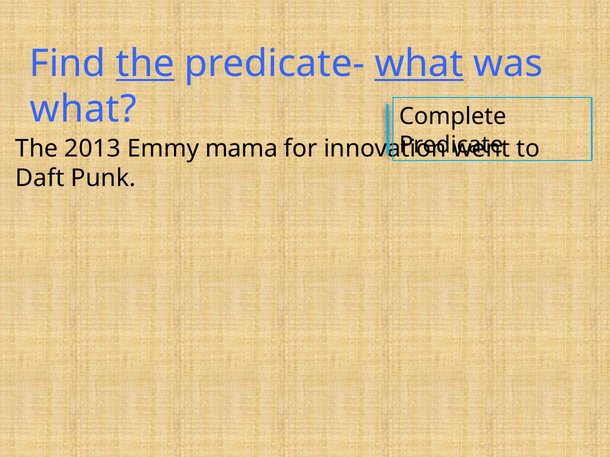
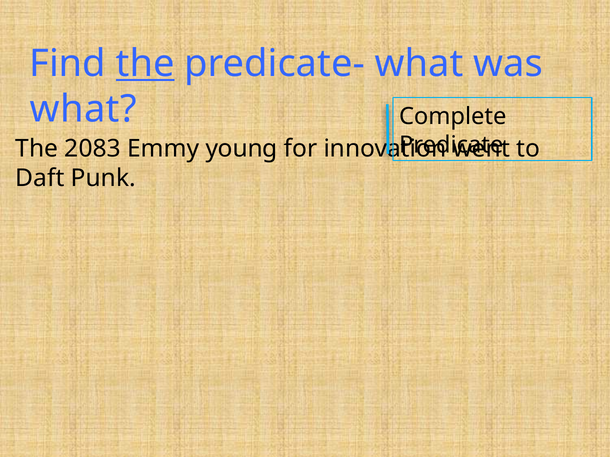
what at (419, 64) underline: present -> none
2013: 2013 -> 2083
mama: mama -> young
